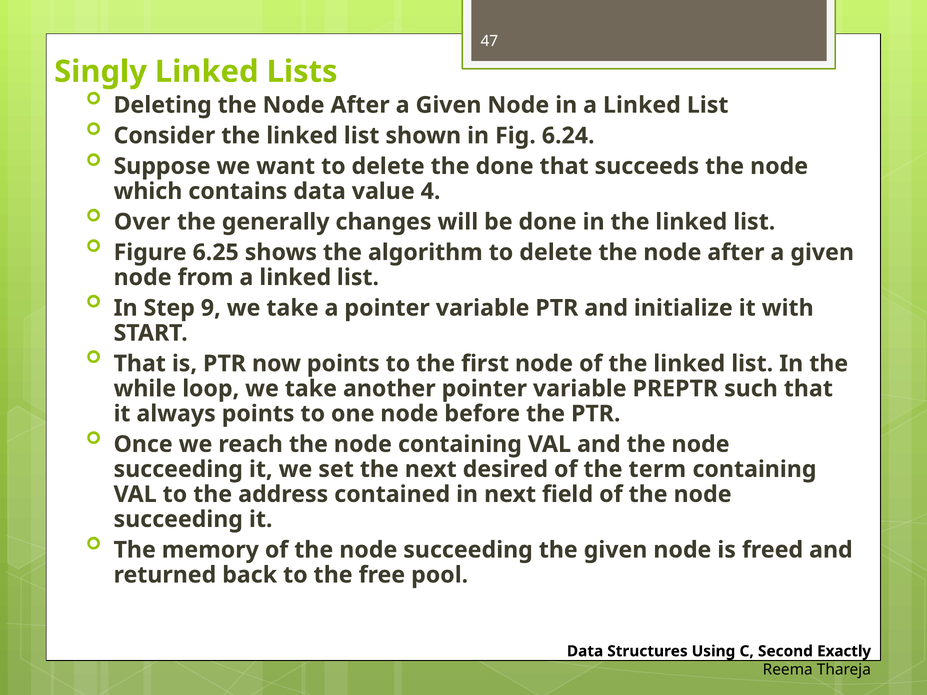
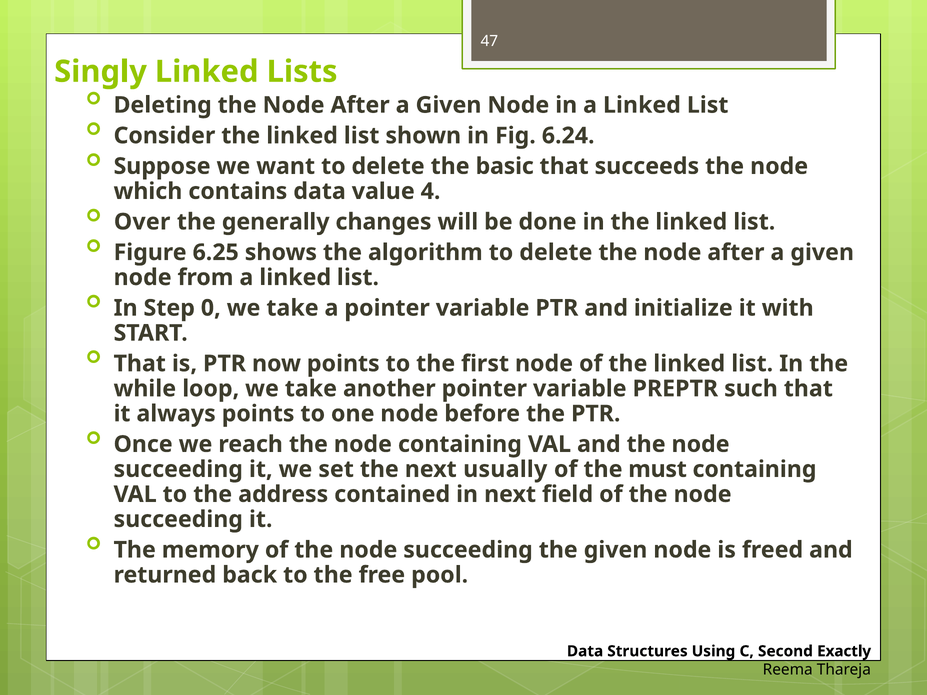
the done: done -> basic
9: 9 -> 0
desired: desired -> usually
term: term -> must
